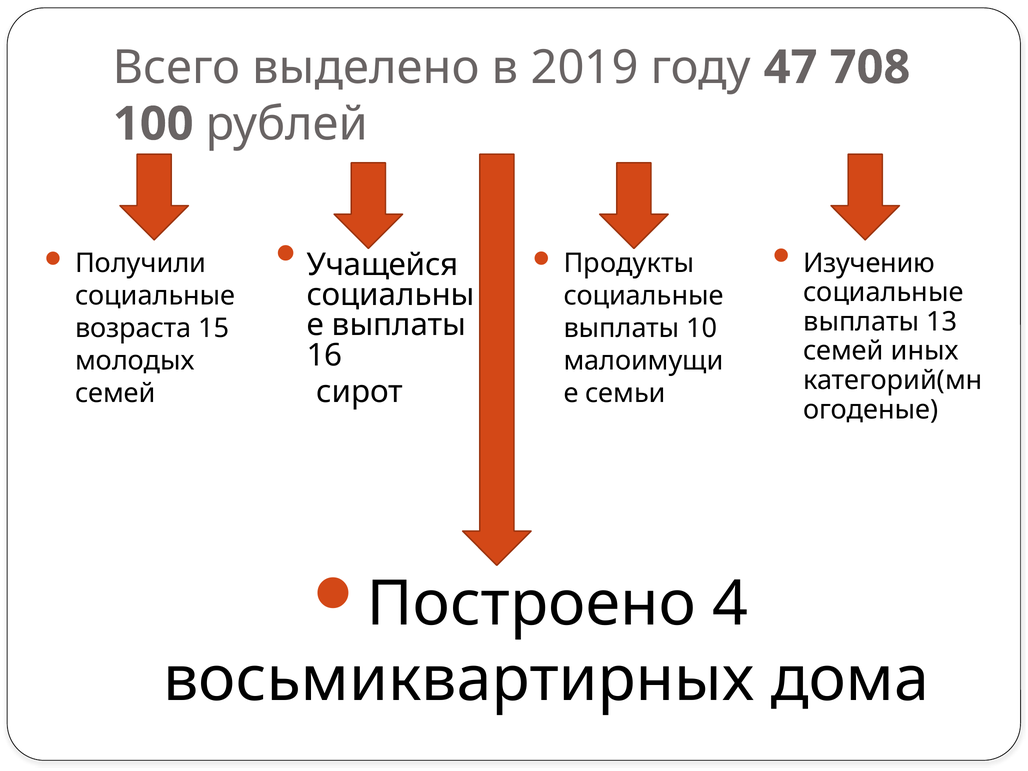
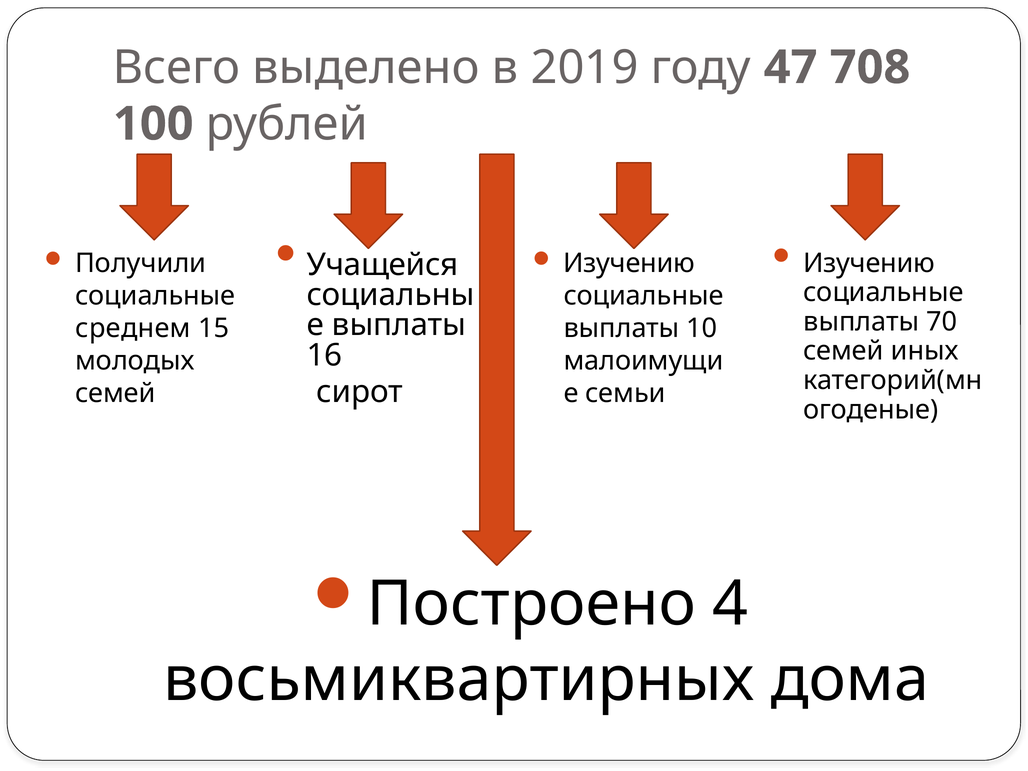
Продукты at (629, 263): Продукты -> Изучению
13: 13 -> 70
возраста: возраста -> среднем
